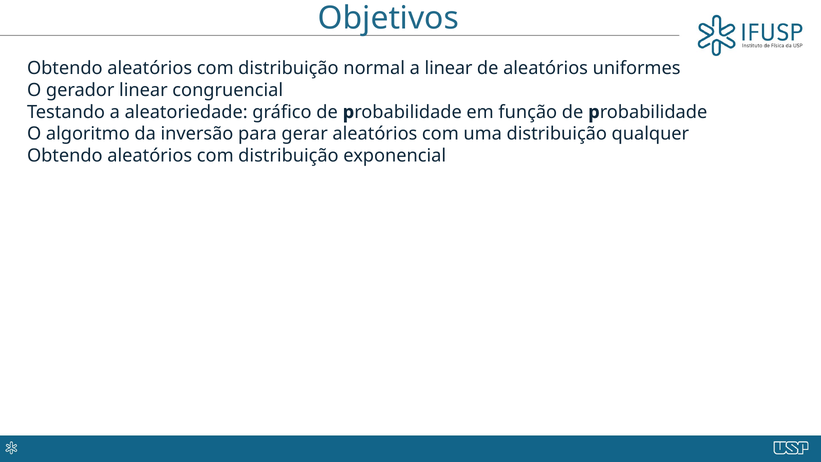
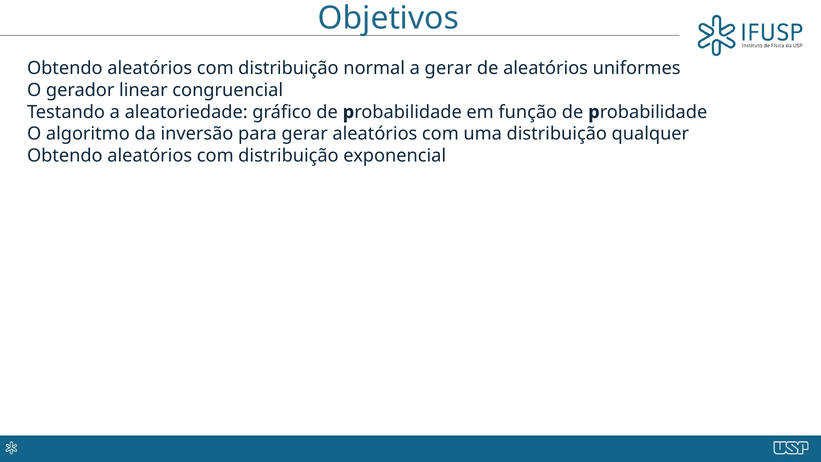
a linear: linear -> gerar
